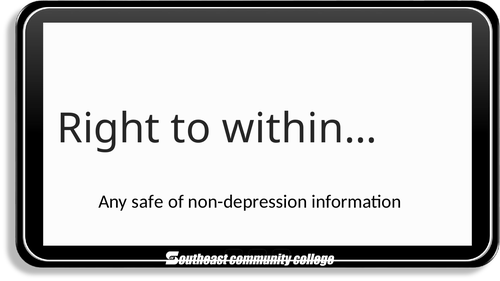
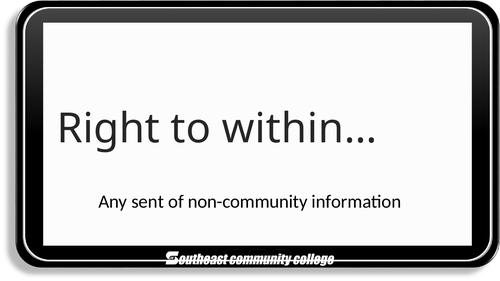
safe: safe -> sent
non-depression: non-depression -> non-community
